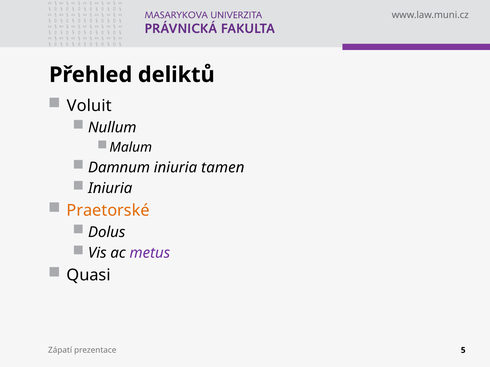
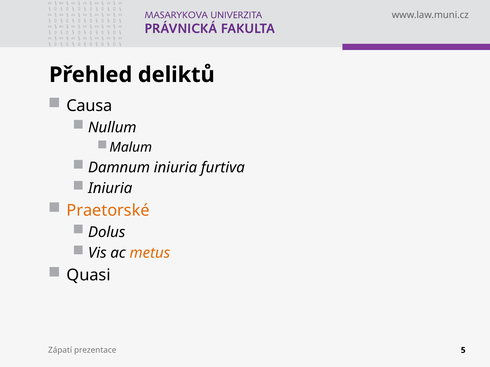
Voluit: Voluit -> Causa
tamen: tamen -> furtiva
metus colour: purple -> orange
